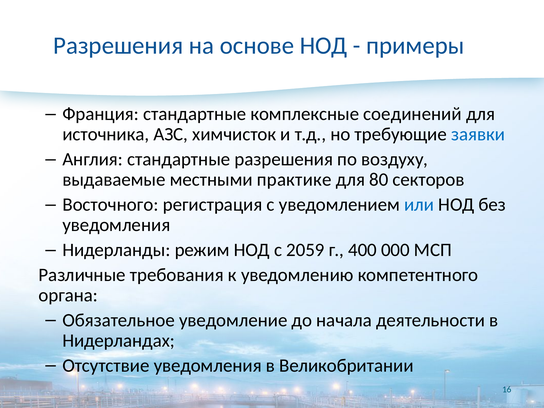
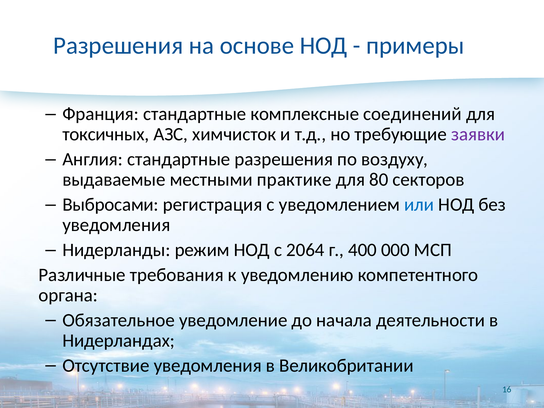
источника: источника -> токсичных
заявки colour: blue -> purple
Восточного: Восточного -> Выбросами
2059: 2059 -> 2064
